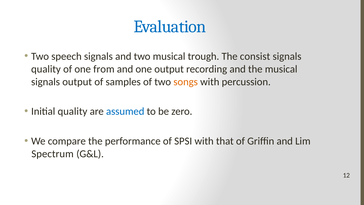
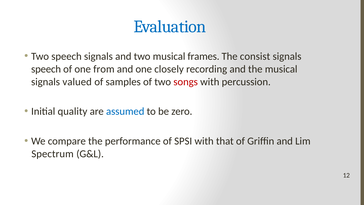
trough: trough -> frames
quality at (46, 69): quality -> speech
one output: output -> closely
signals output: output -> valued
songs colour: orange -> red
